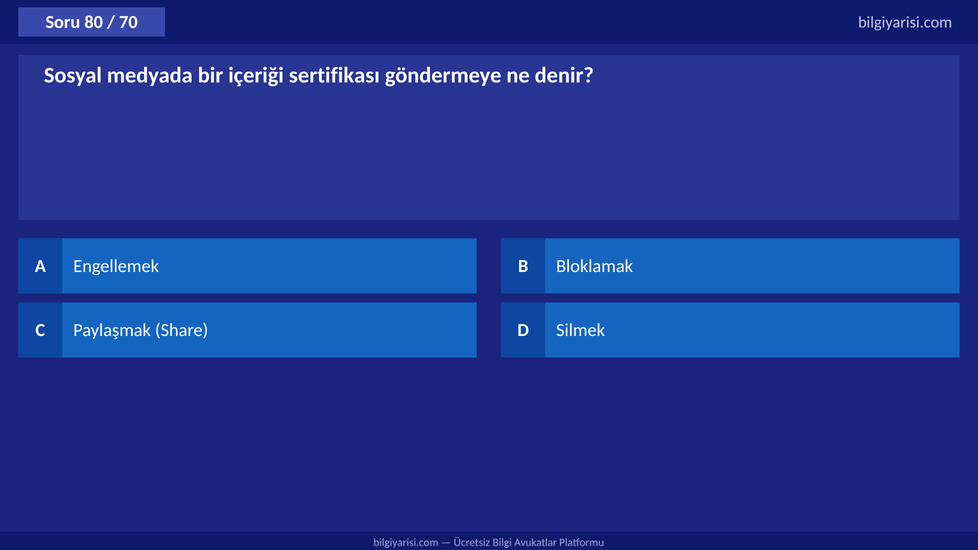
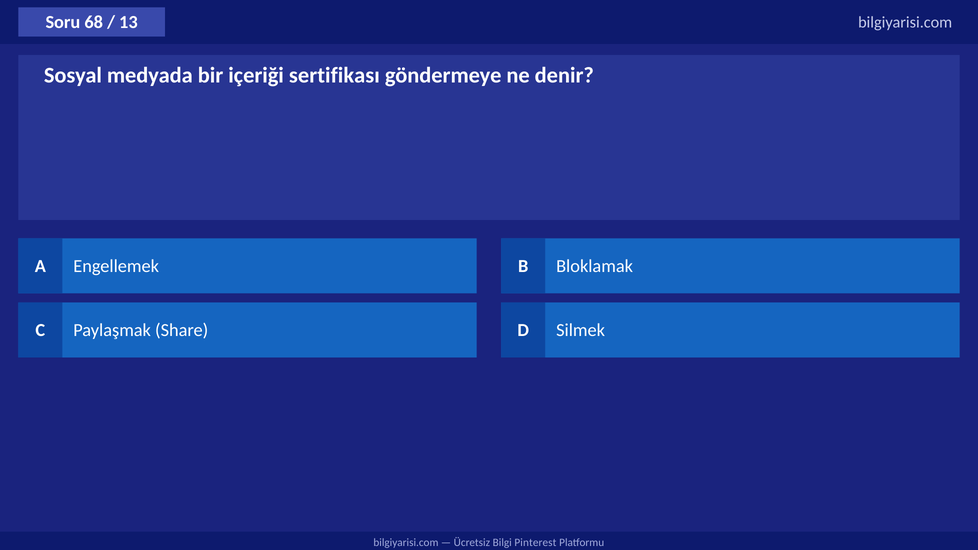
80: 80 -> 68
70: 70 -> 13
Avukatlar: Avukatlar -> Pinterest
